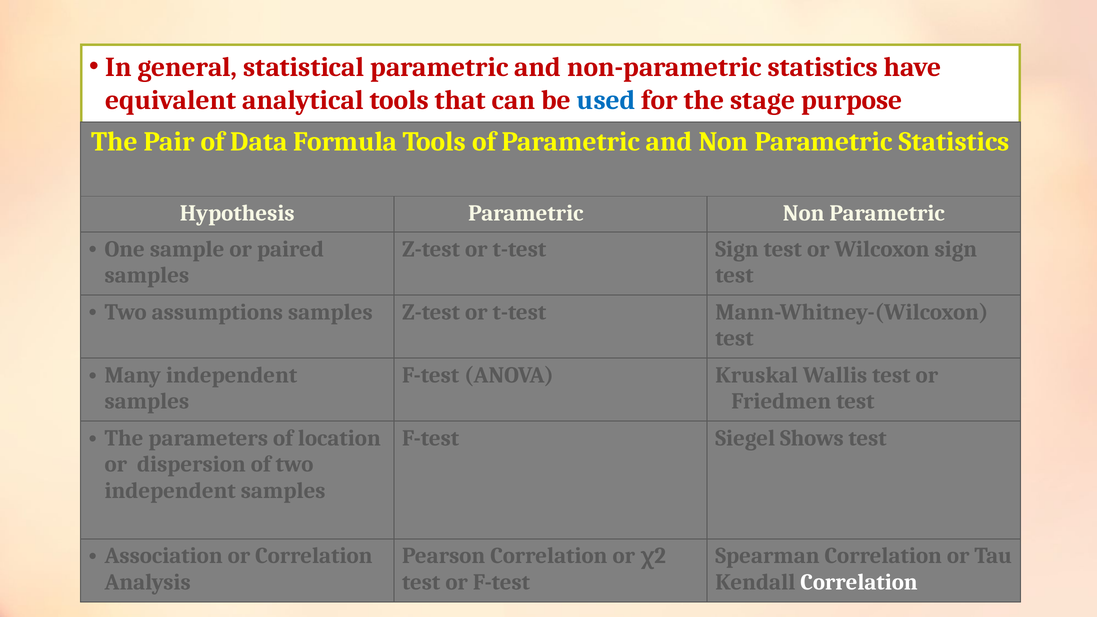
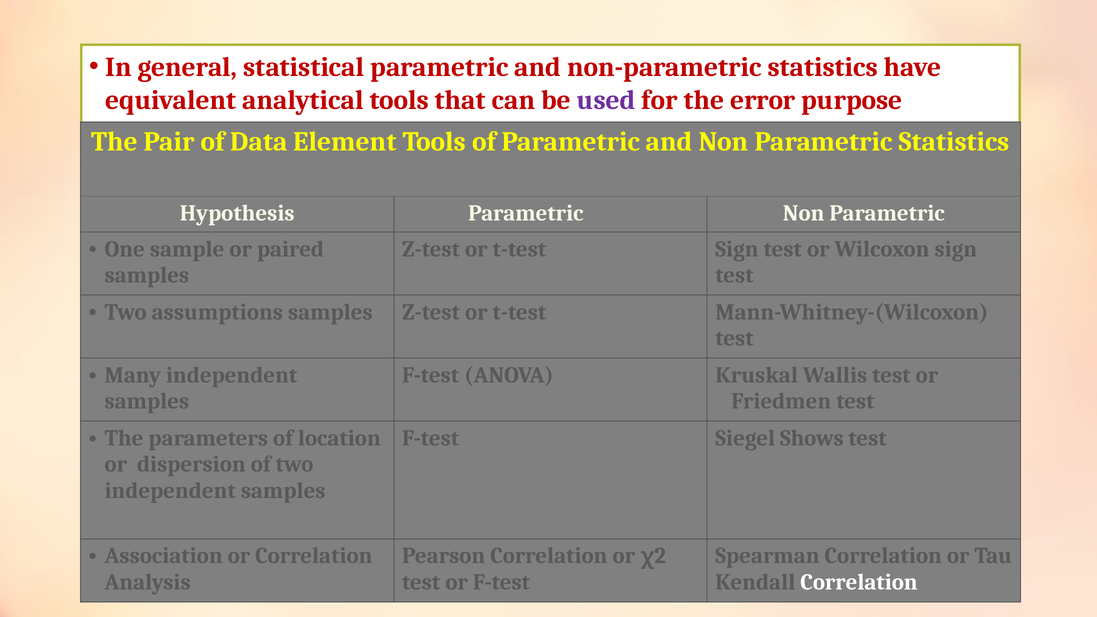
used colour: blue -> purple
stage: stage -> error
Formula: Formula -> Element
